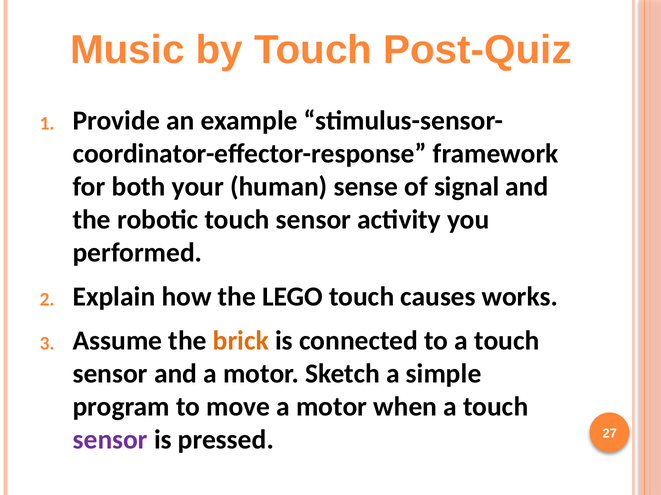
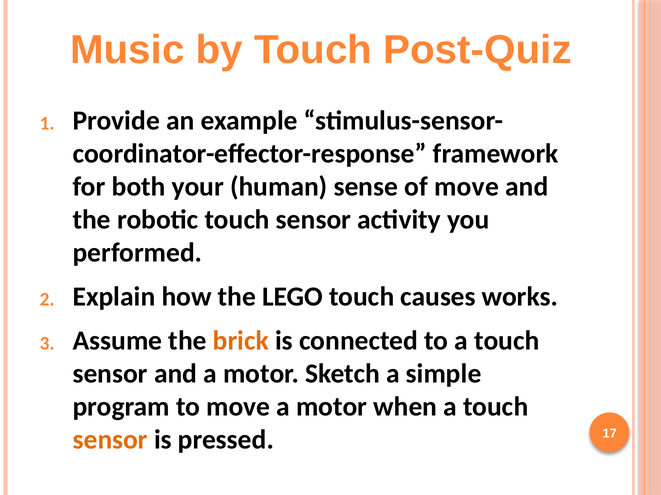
of signal: signal -> move
sensor at (110, 440) colour: purple -> orange
27: 27 -> 17
